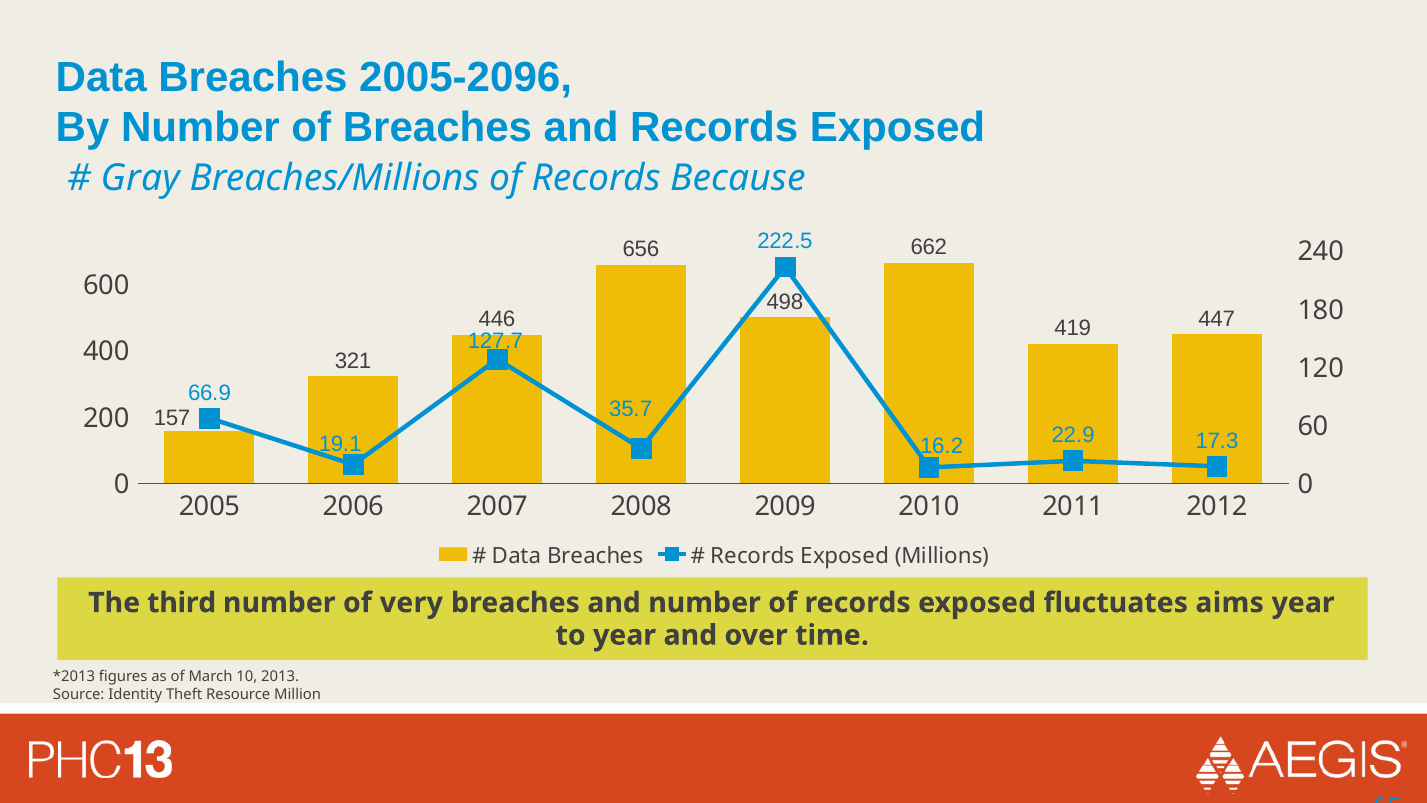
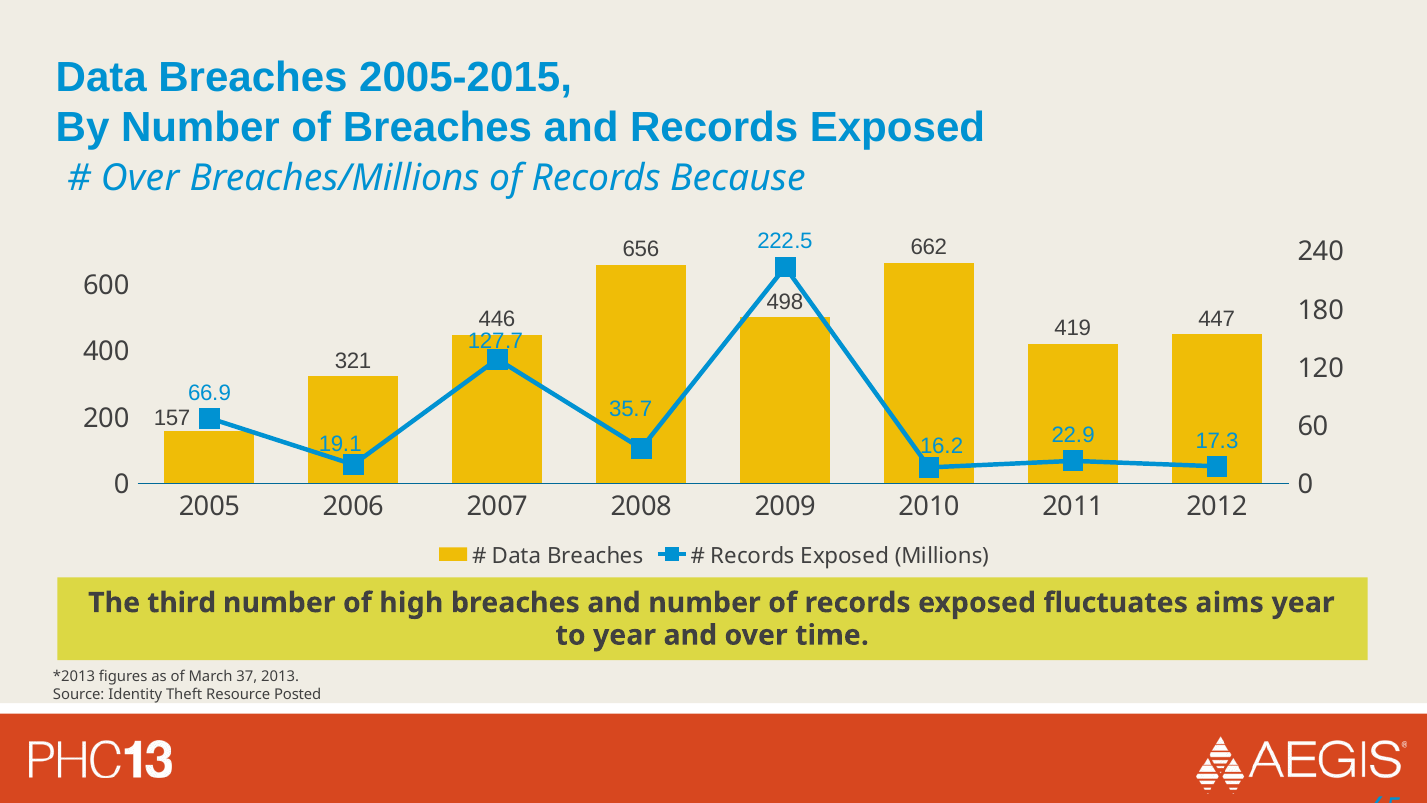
2005-2096: 2005-2096 -> 2005-2015
Gray at (140, 178): Gray -> Over
very: very -> high
10: 10 -> 37
Million: Million -> Posted
